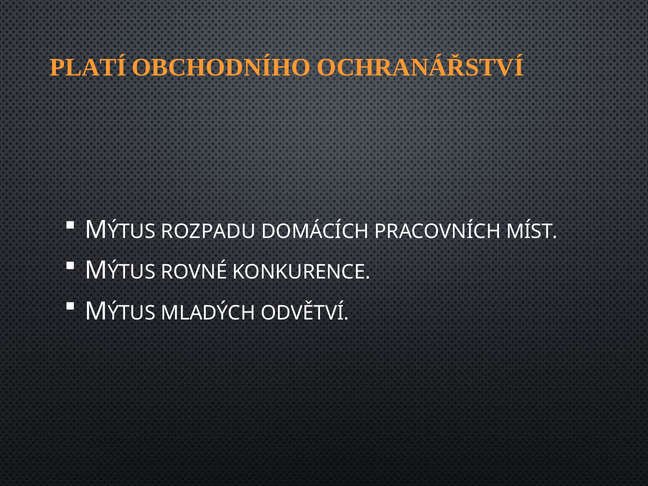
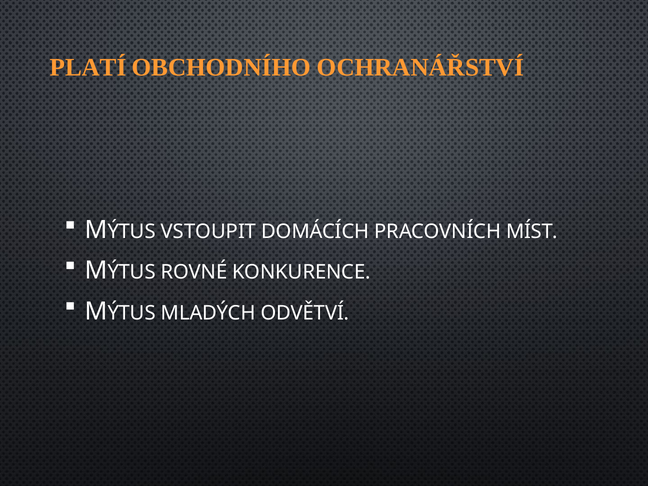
ROZPADU: ROZPADU -> VSTOUPIT
